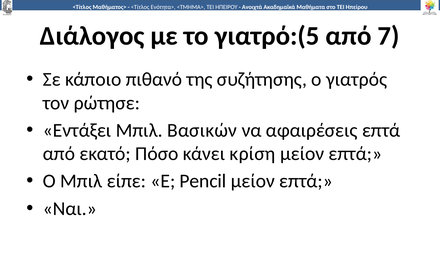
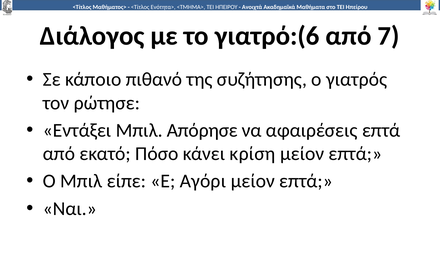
γιατρό:(5: γιατρό:(5 -> γιατρό:(6
Βασικών: Βασικών -> Απόρησε
Pencil: Pencil -> Αγόρι
